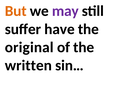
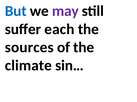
But colour: orange -> blue
have: have -> each
original: original -> sources
written: written -> climate
